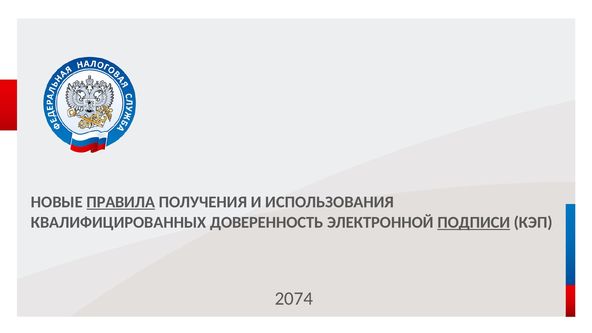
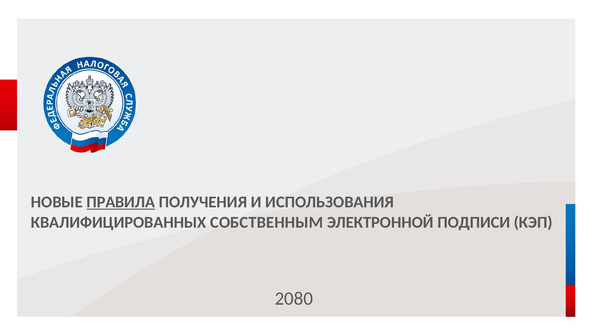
ДОВЕРЕННОСТЬ: ДОВЕРЕННОСТЬ -> СОБСТВЕННЫМ
ПОДПИСИ underline: present -> none
2074: 2074 -> 2080
